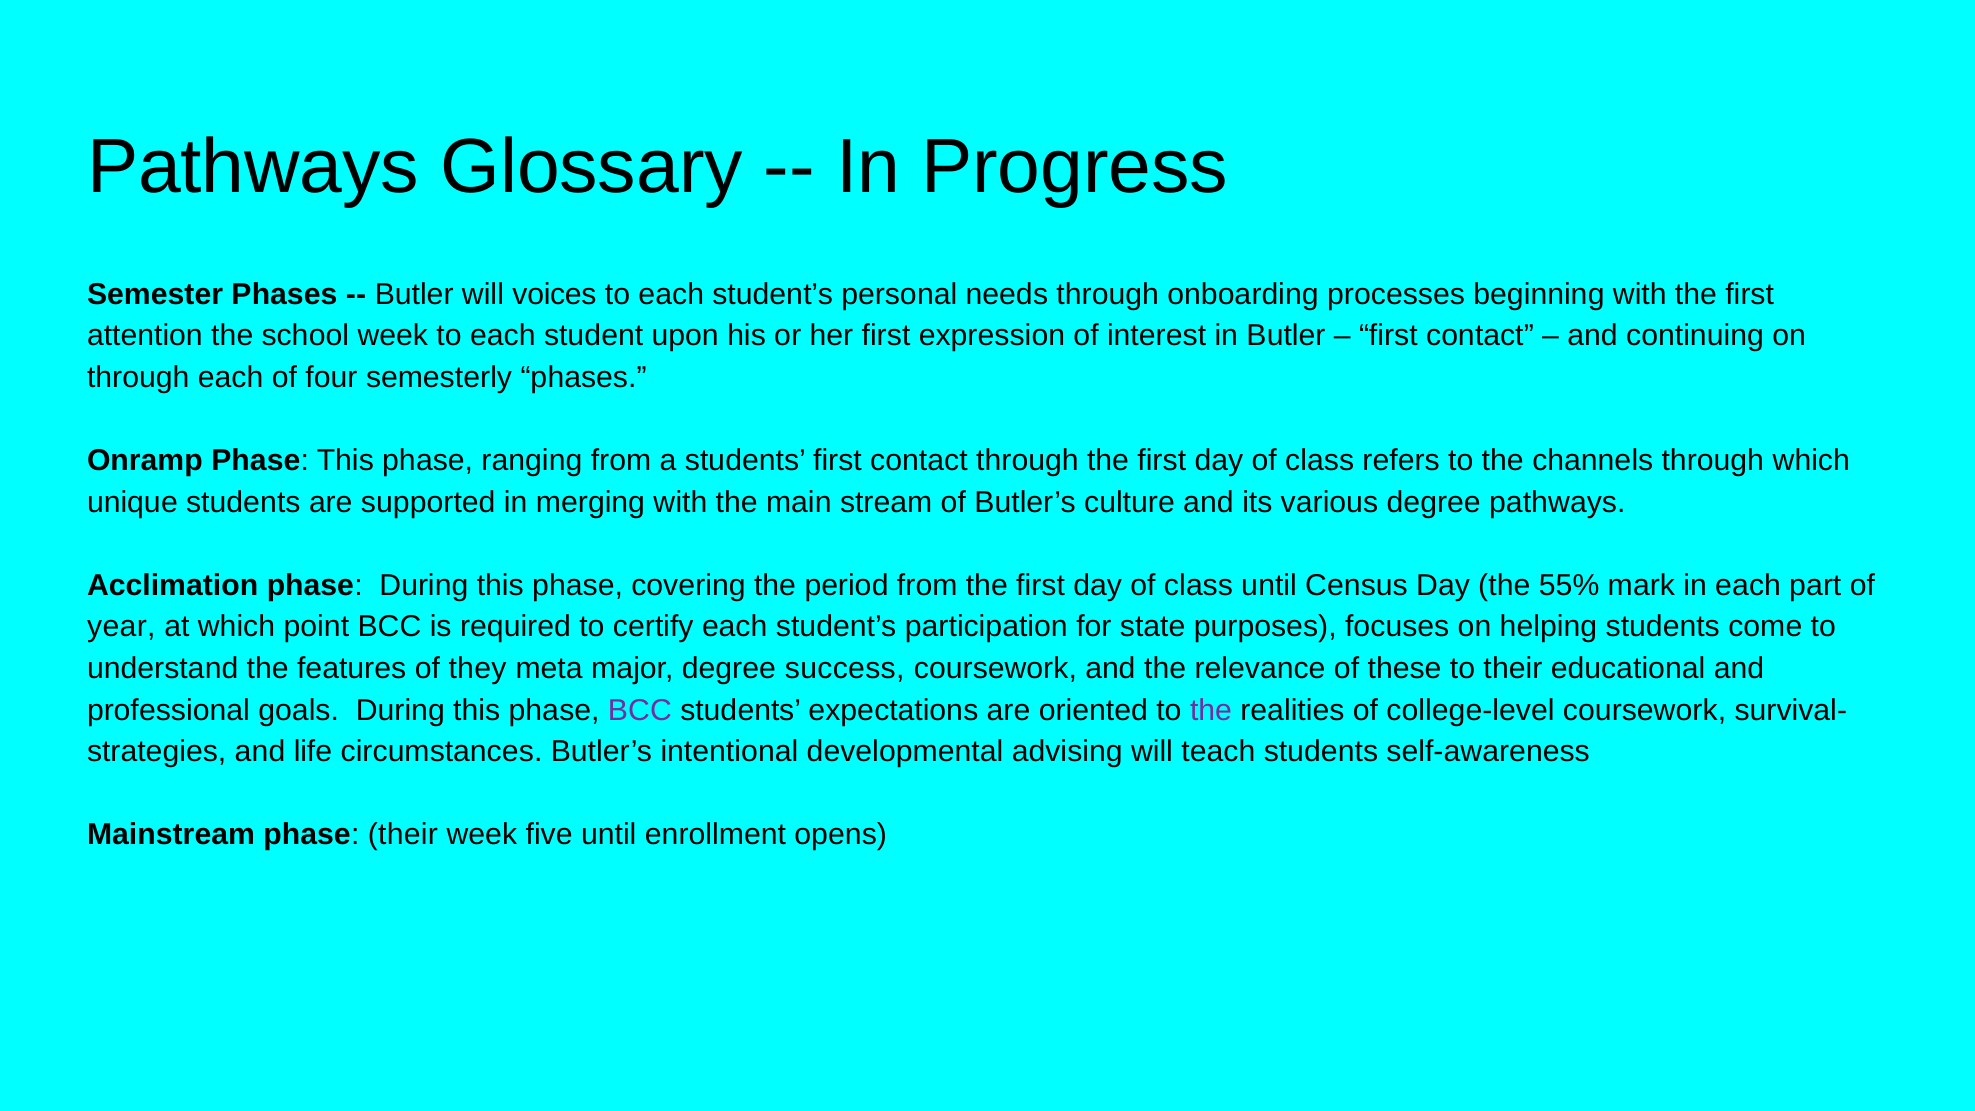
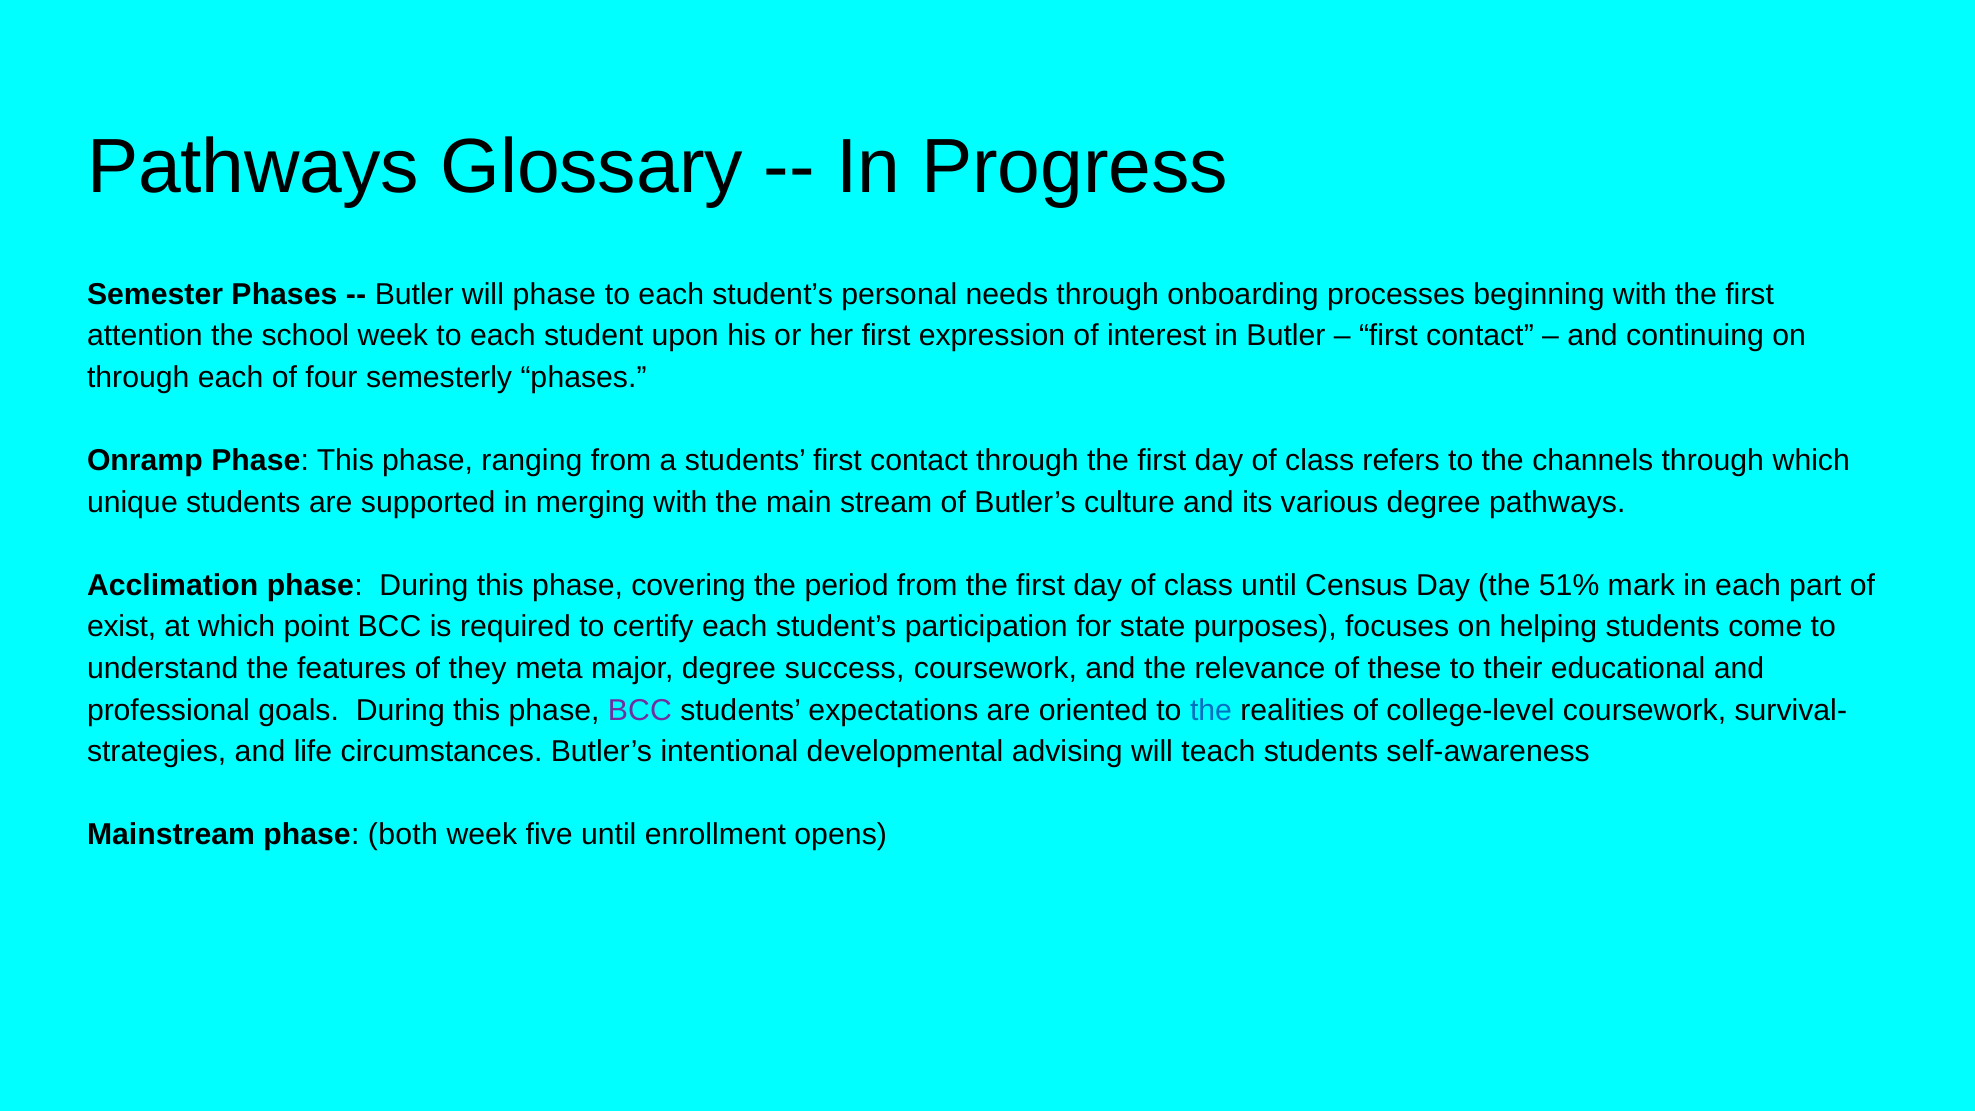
will voices: voices -> phase
55%: 55% -> 51%
year: year -> exist
the at (1211, 710) colour: purple -> blue
phase their: their -> both
